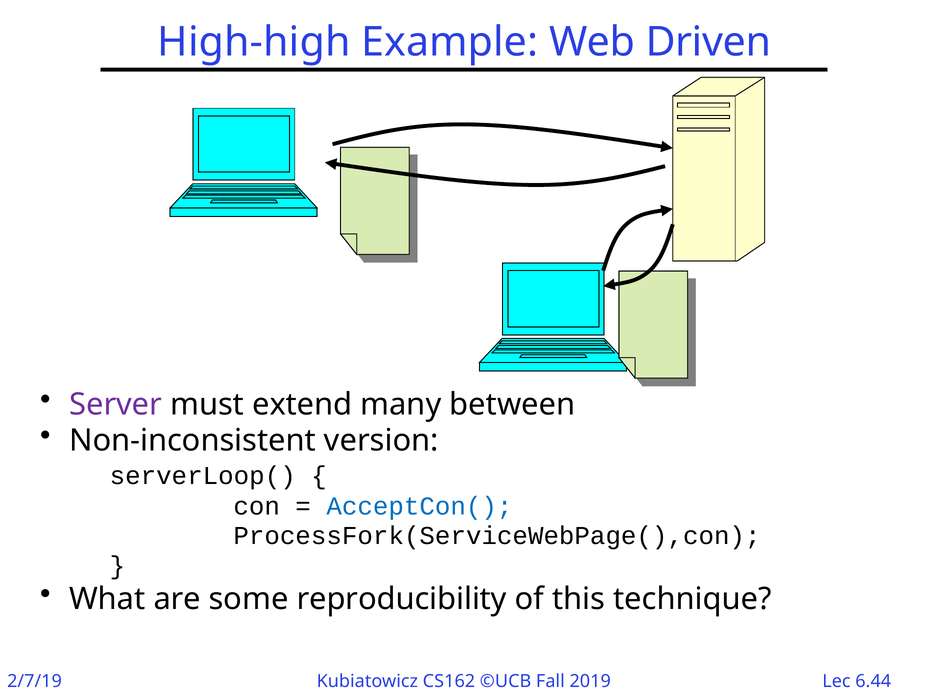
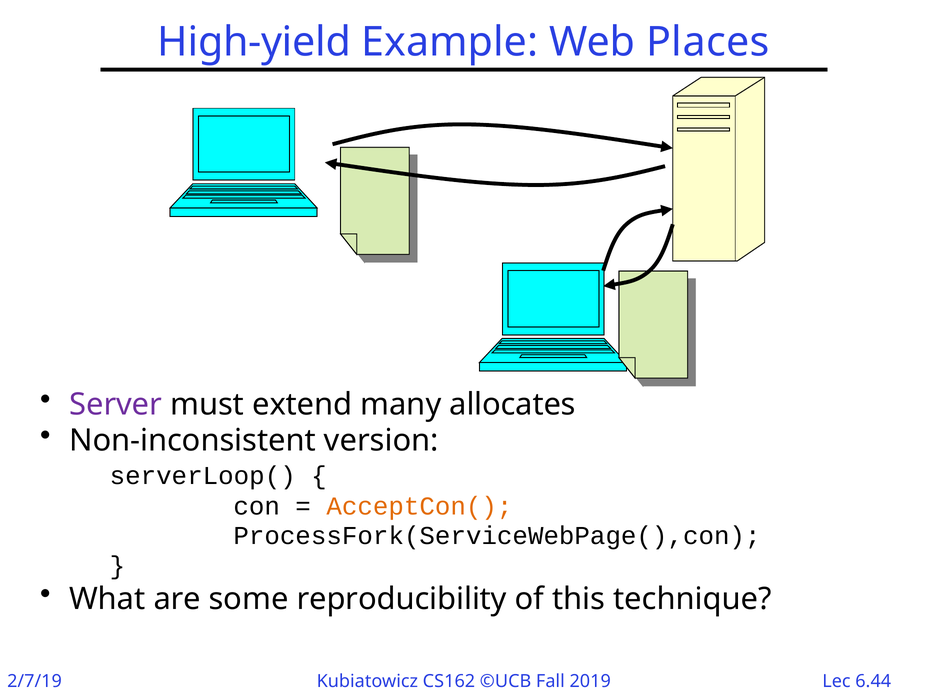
High-high: High-high -> High-yield
Driven: Driven -> Places
between: between -> allocates
AcceptCon( colour: blue -> orange
